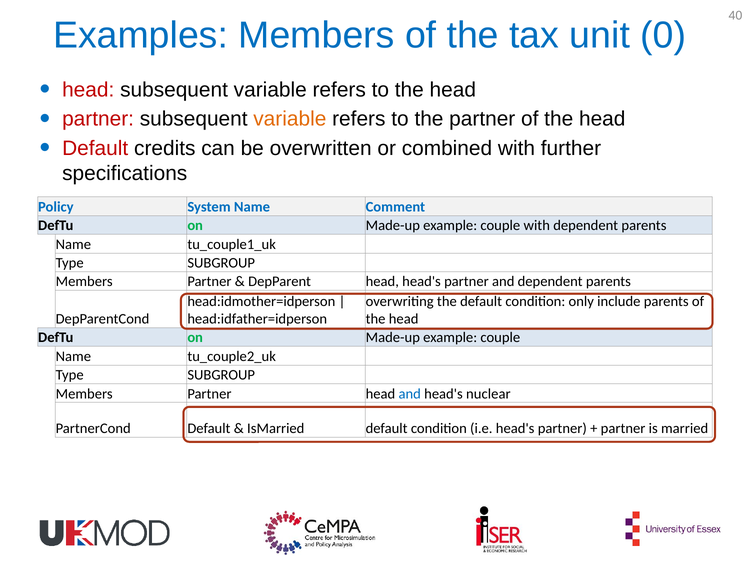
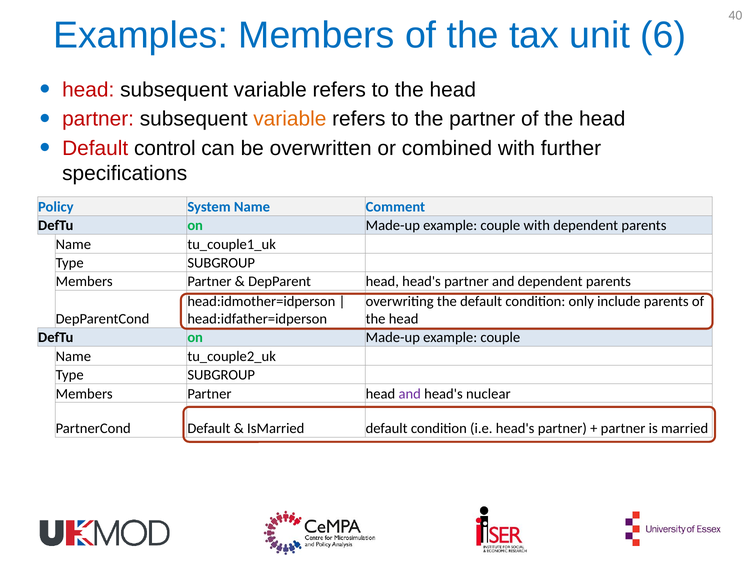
0: 0 -> 6
credits: credits -> control
and at (410, 393) colour: blue -> purple
